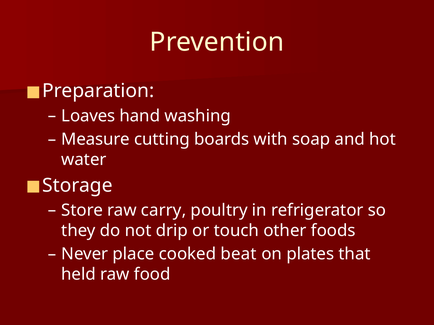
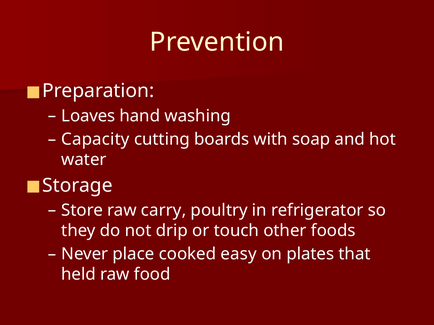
Measure: Measure -> Capacity
beat: beat -> easy
